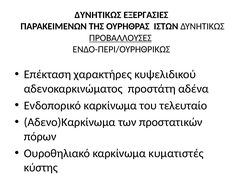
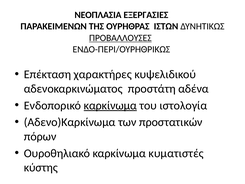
ΔΥΝΗΤΙΚΩΣ at (98, 15): ΔΥΝΗΤΙΚΩΣ -> ΝΕΟΠΛΑΣΙΑ
καρκίνωμα at (110, 105) underline: none -> present
τελευταίο: τελευταίο -> ιστολογία
